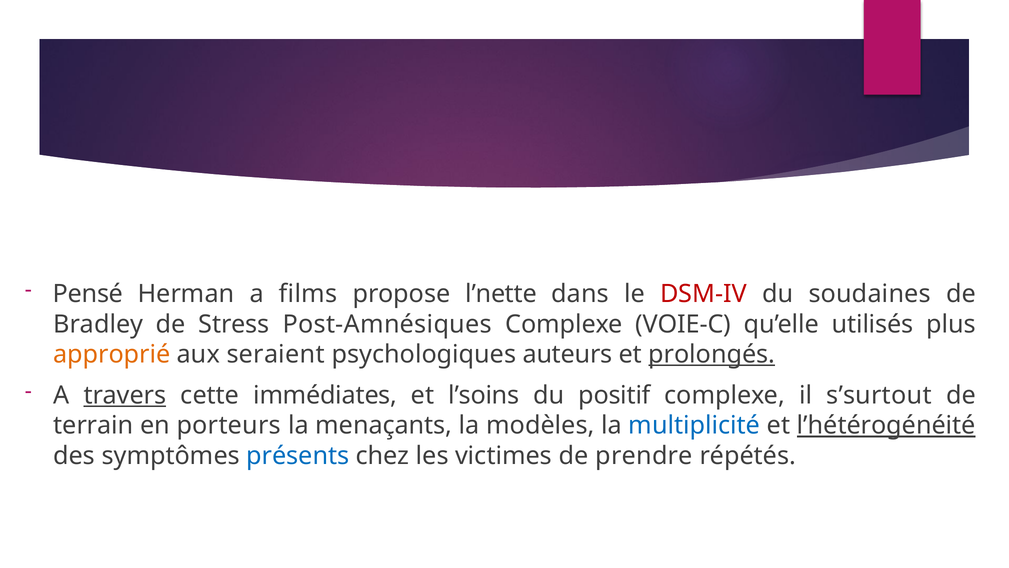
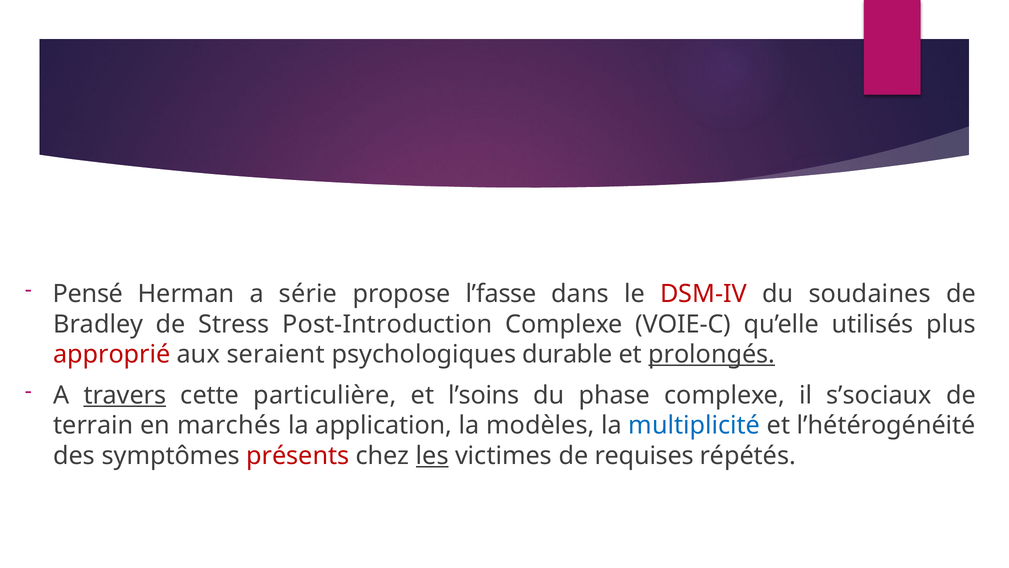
films: films -> série
l’nette: l’nette -> l’fasse
Post-Amnésiques: Post-Amnésiques -> Post-Introduction
approprié colour: orange -> red
auteurs: auteurs -> durable
immédiates: immédiates -> particulière
positif: positif -> phase
s’surtout: s’surtout -> s’sociaux
porteurs: porteurs -> marchés
menaçants: menaçants -> application
l’hétérogénéité underline: present -> none
présents colour: blue -> red
les underline: none -> present
prendre: prendre -> requises
